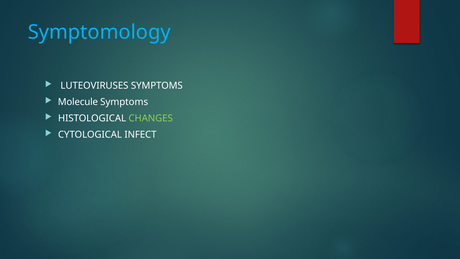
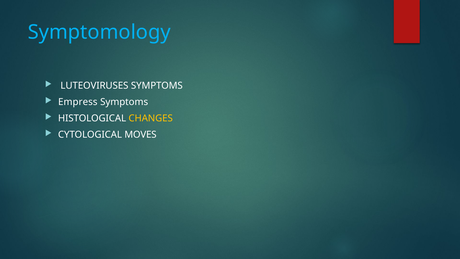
Molecule: Molecule -> Empress
CHANGES colour: light green -> yellow
INFECT: INFECT -> MOVES
